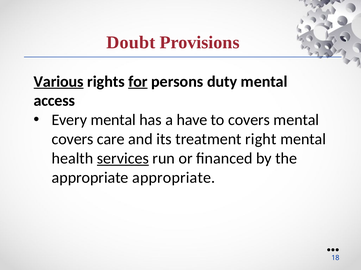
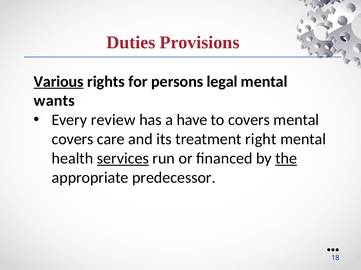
Doubt: Doubt -> Duties
for underline: present -> none
duty: duty -> legal
access: access -> wants
Every mental: mental -> review
the underline: none -> present
appropriate appropriate: appropriate -> predecessor
